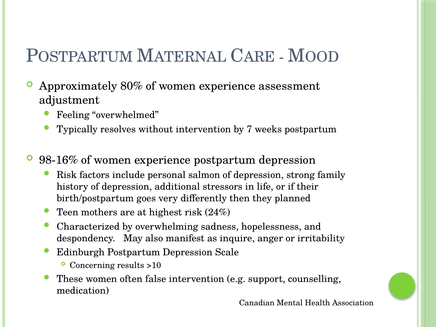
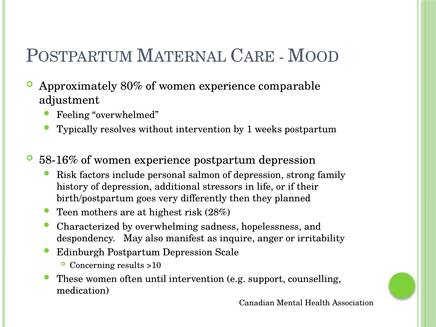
assessment: assessment -> comparable
7: 7 -> 1
98-16%: 98-16% -> 58-16%
24%: 24% -> 28%
false: false -> until
